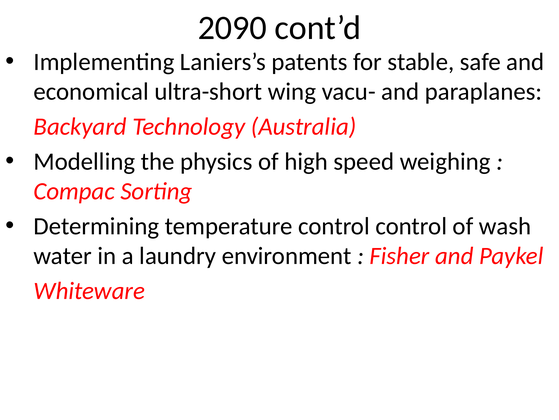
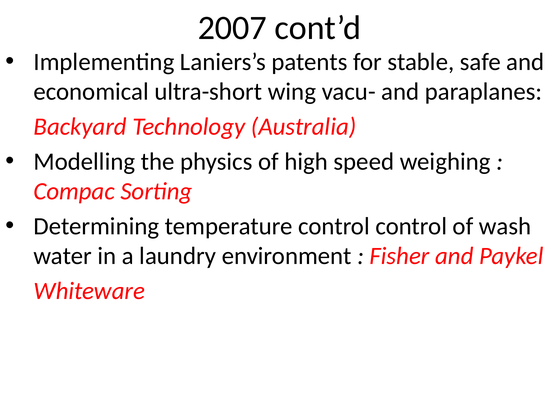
2090: 2090 -> 2007
